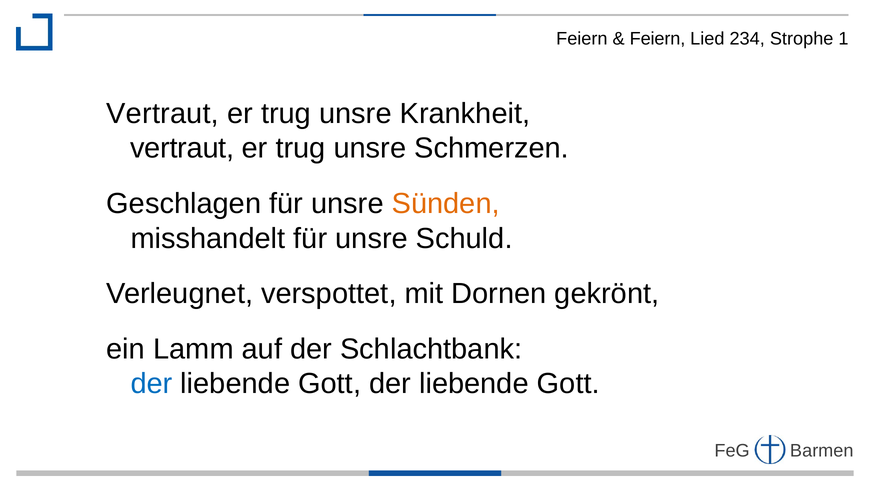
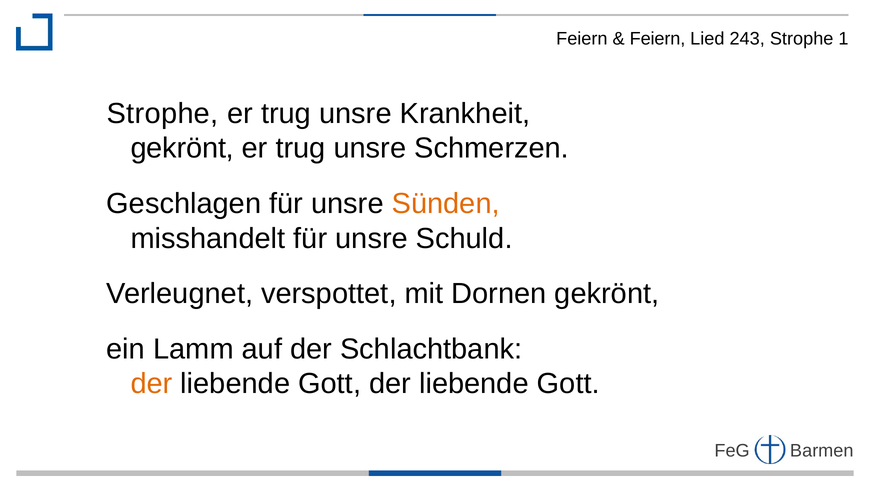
234: 234 -> 243
Vertraut at (163, 113): Vertraut -> Strophe
vertraut at (182, 148): vertraut -> gekrönt
der at (151, 383) colour: blue -> orange
